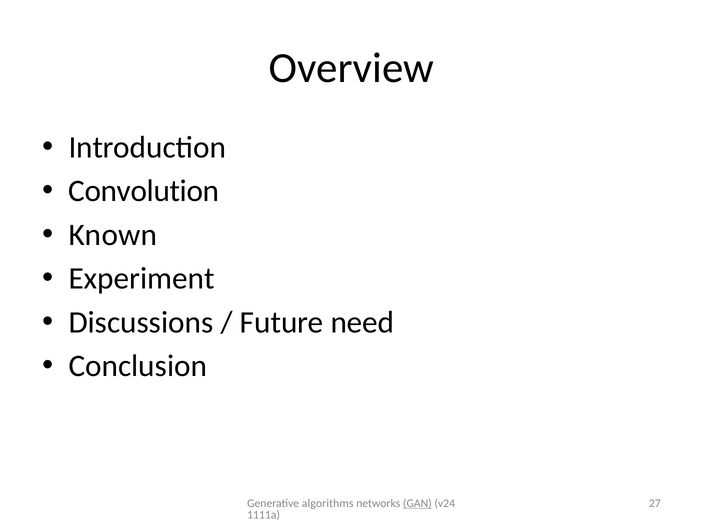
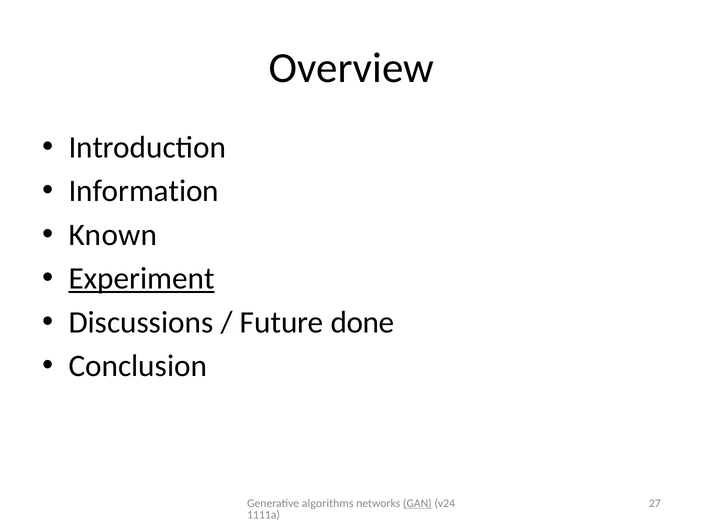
Convolution: Convolution -> Information
Experiment underline: none -> present
need: need -> done
